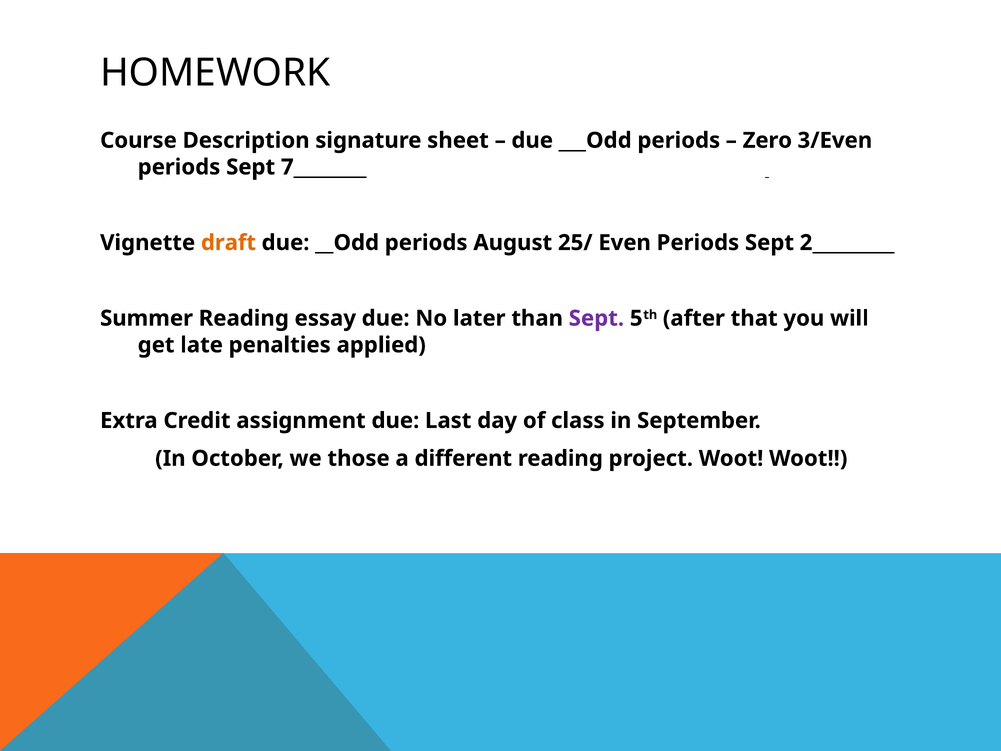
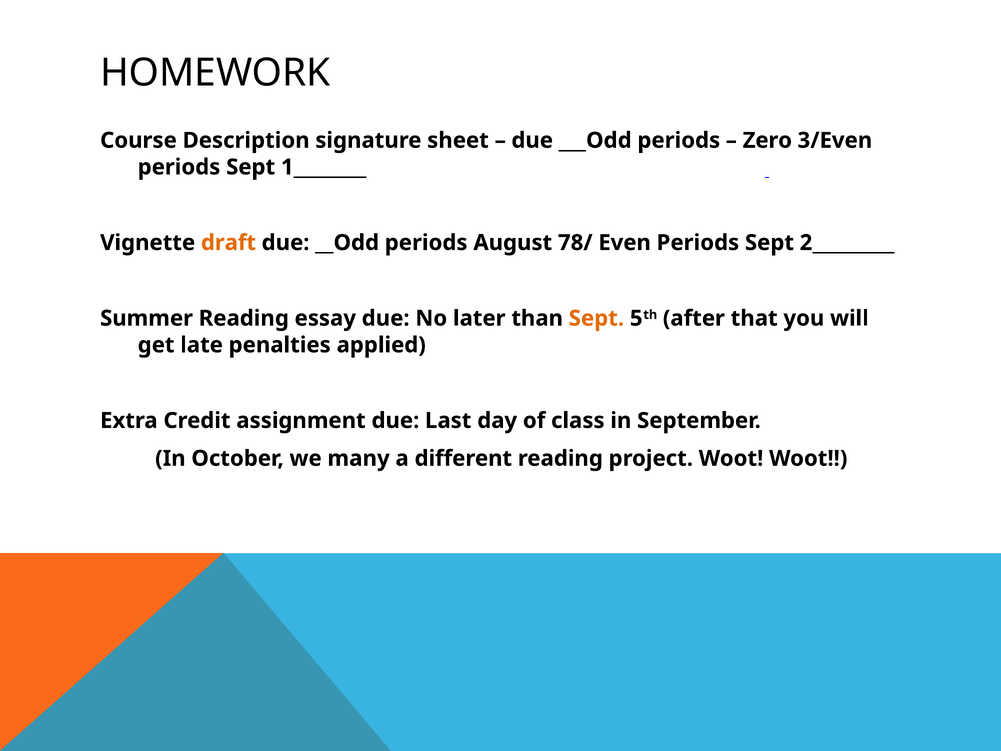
7________: 7________ -> 1________
25/: 25/ -> 78/
Sept at (596, 318) colour: purple -> orange
those: those -> many
